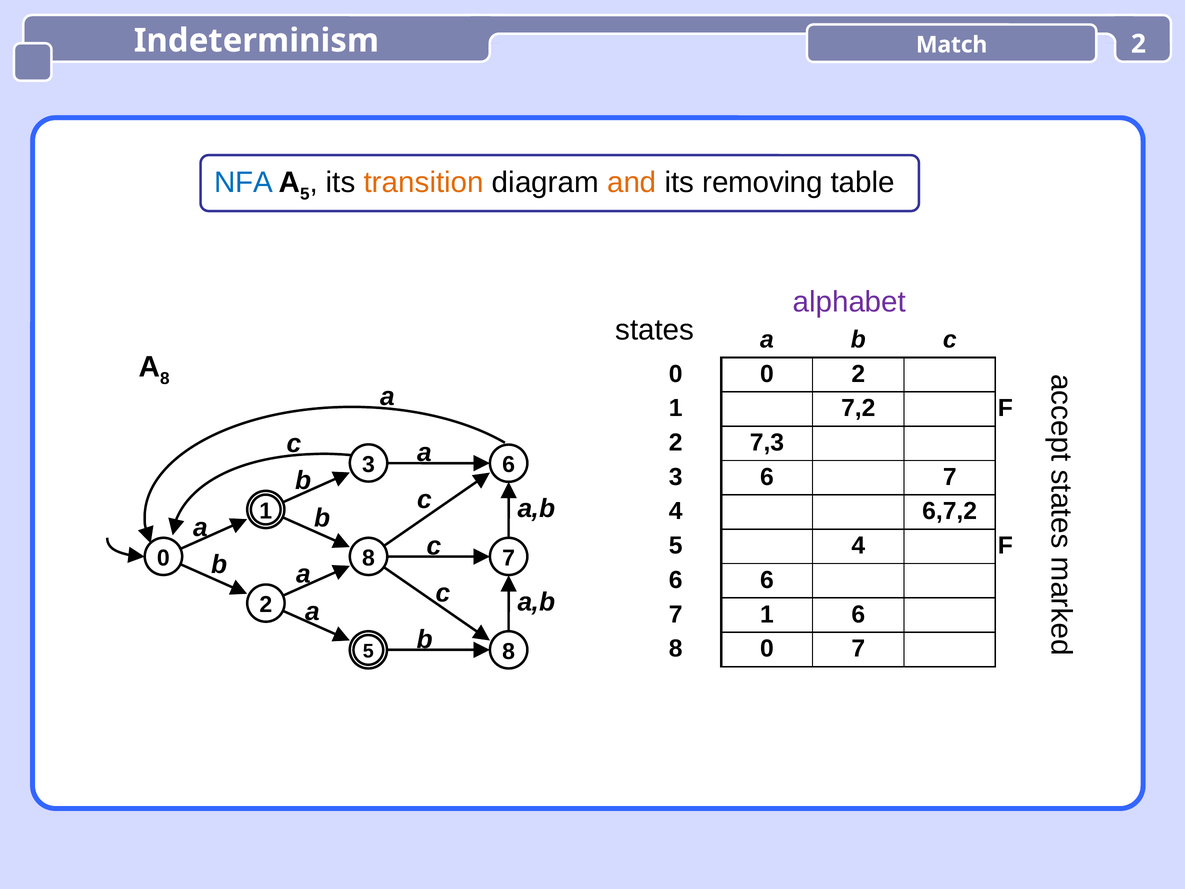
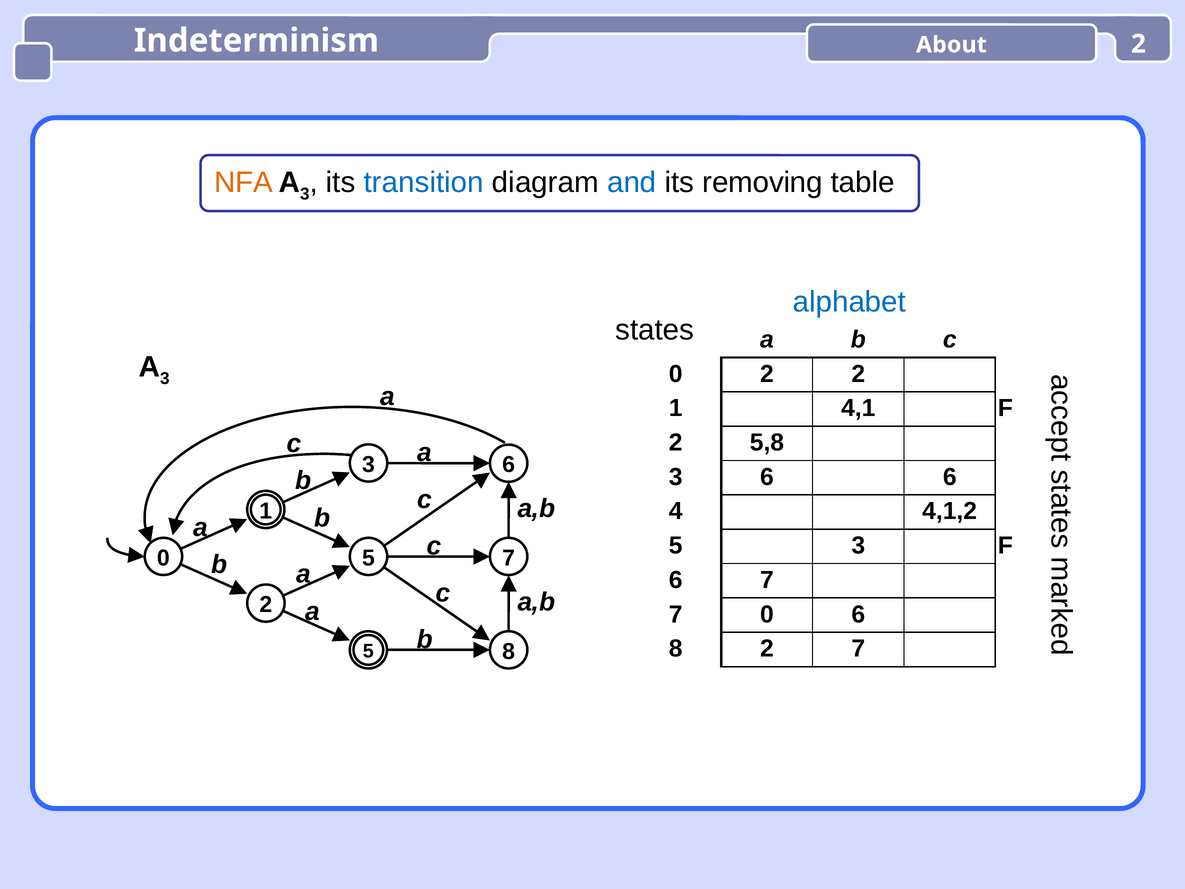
Match: Match -> About
NFA colour: blue -> orange
5 at (305, 194): 5 -> 3
transition colour: orange -> blue
and colour: orange -> blue
alphabet colour: purple -> blue
8 at (165, 379): 8 -> 3
0 0: 0 -> 2
7,2: 7,2 -> 4,1
7,3: 7,3 -> 5,8
3 6 7: 7 -> 6
6,7,2: 6,7,2 -> 4,1,2
4 at (858, 546): 4 -> 3
0 8: 8 -> 5
6 6: 6 -> 7
7 1: 1 -> 0
8 0: 0 -> 2
